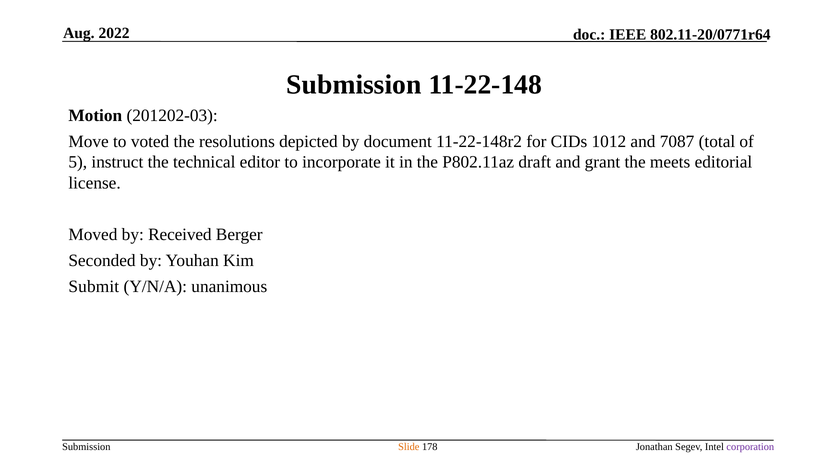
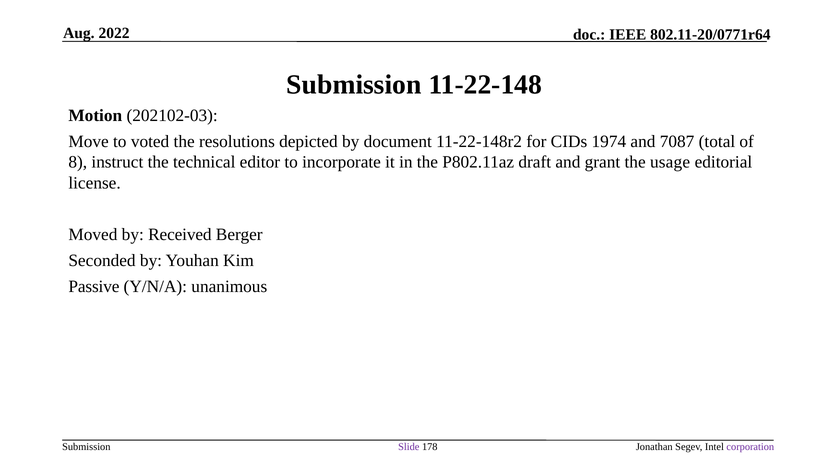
201202-03: 201202-03 -> 202102-03
1012: 1012 -> 1974
5: 5 -> 8
meets: meets -> usage
Submit: Submit -> Passive
Slide colour: orange -> purple
